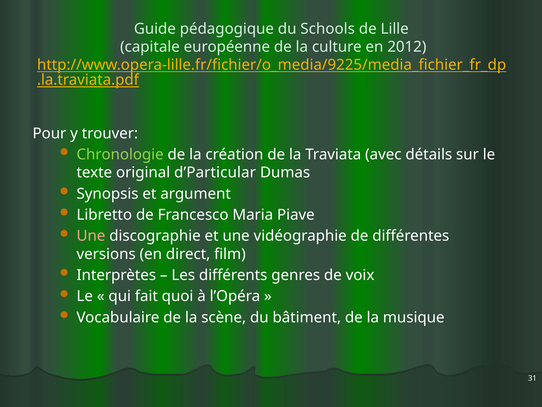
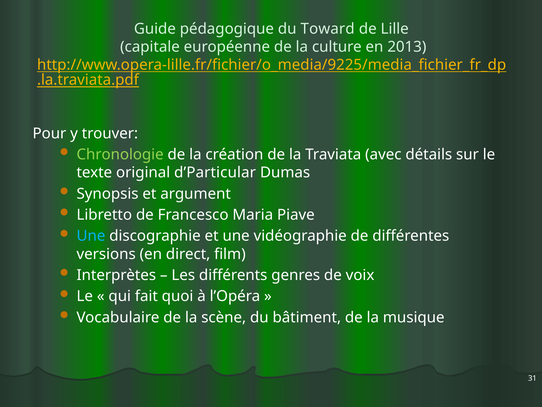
Schools: Schools -> Toward
2012: 2012 -> 2013
Une at (91, 236) colour: pink -> light blue
